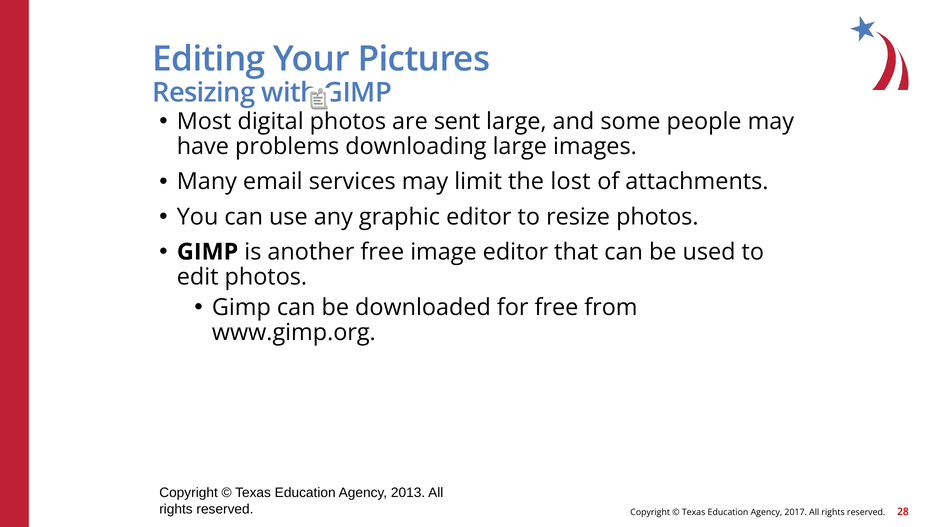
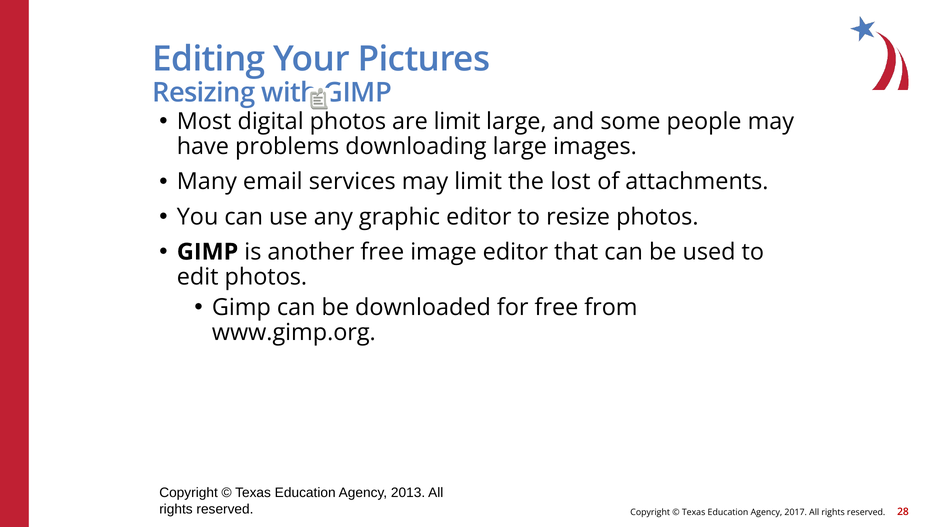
are sent: sent -> limit
